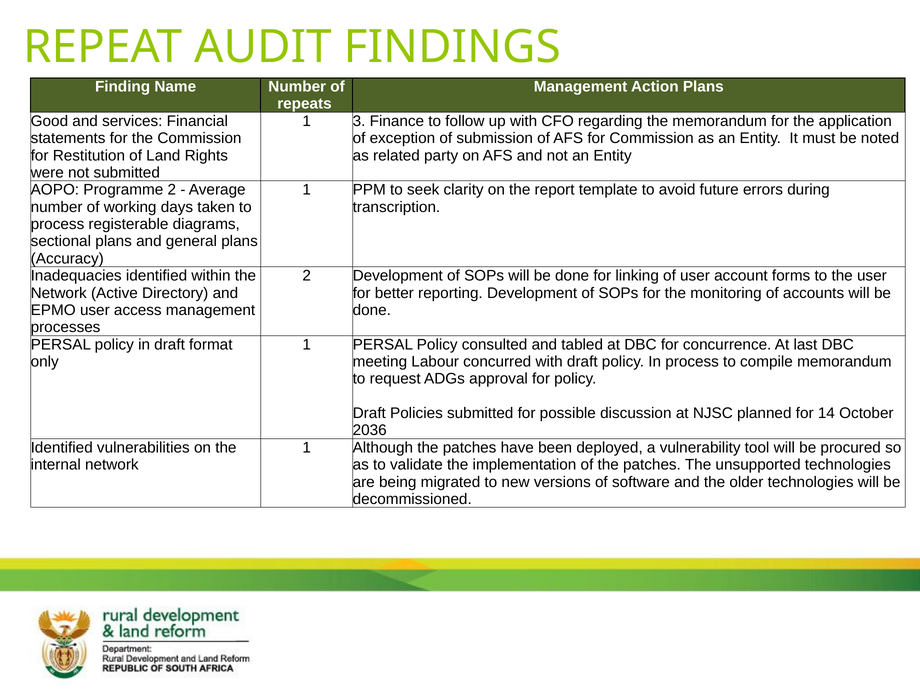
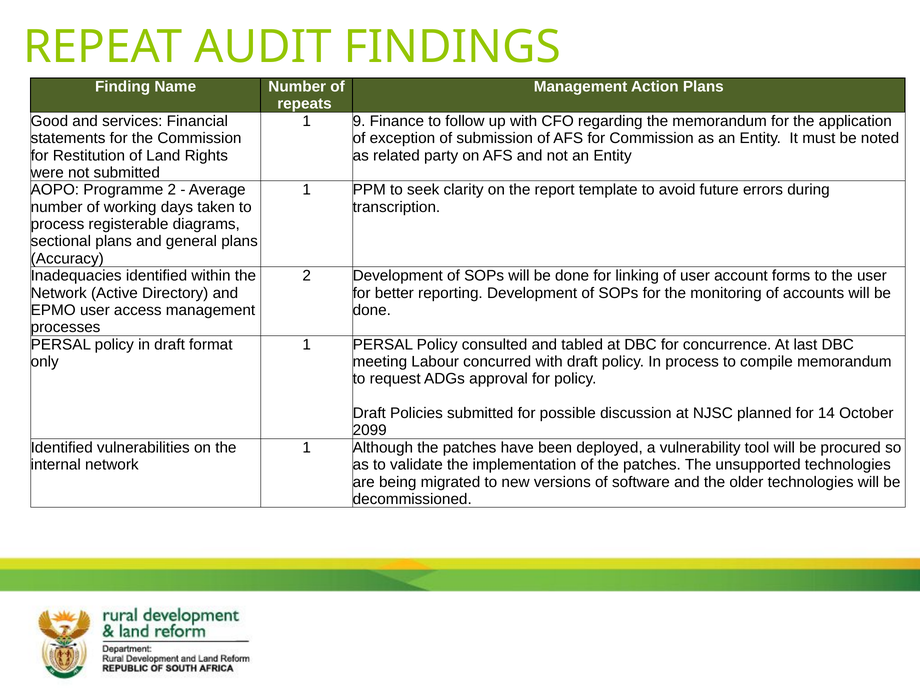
3: 3 -> 9
2036: 2036 -> 2099
